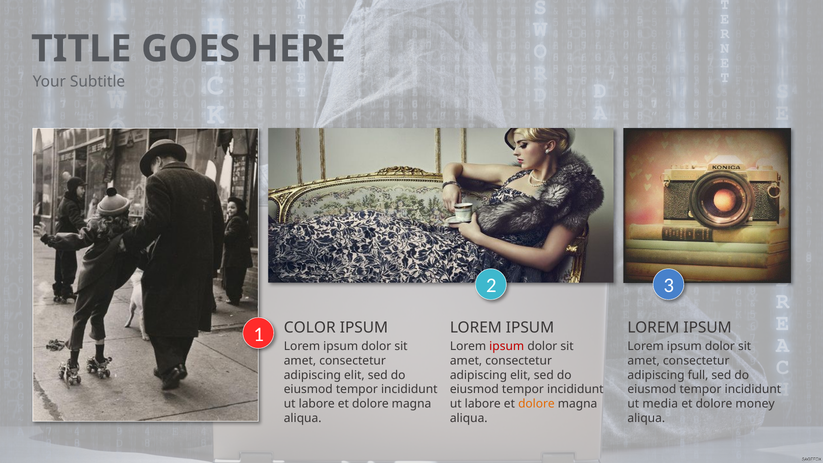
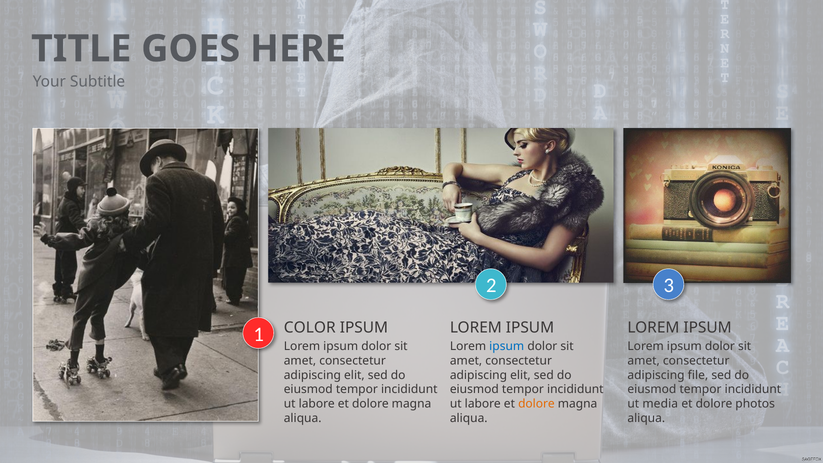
ipsum at (507, 346) colour: red -> blue
full: full -> file
money: money -> photos
